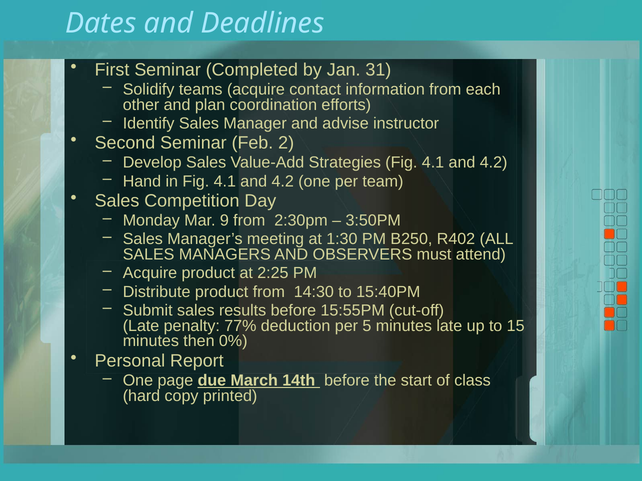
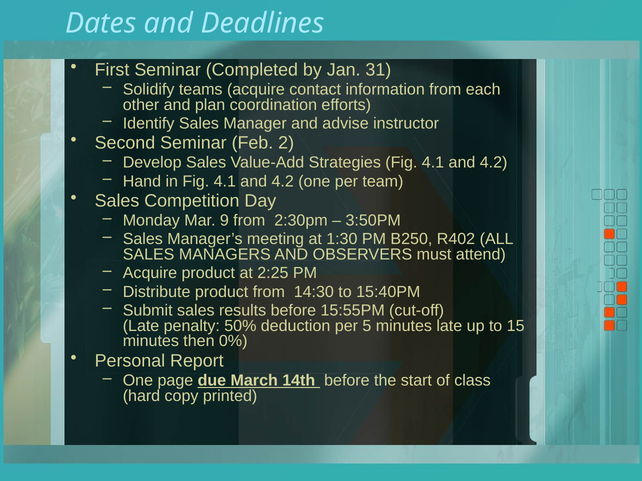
77%: 77% -> 50%
